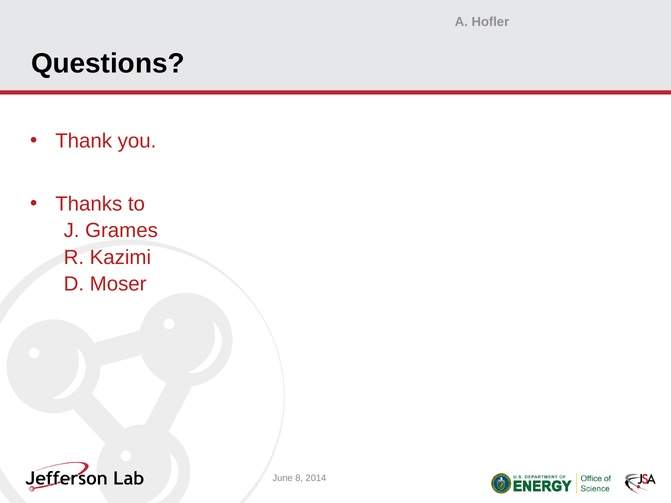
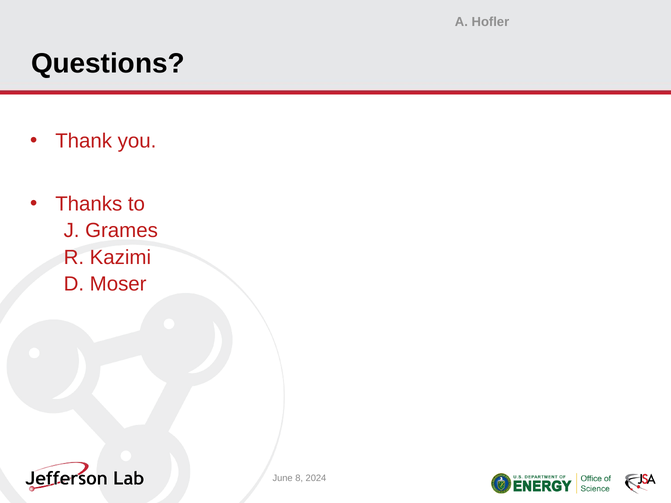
2014: 2014 -> 2024
